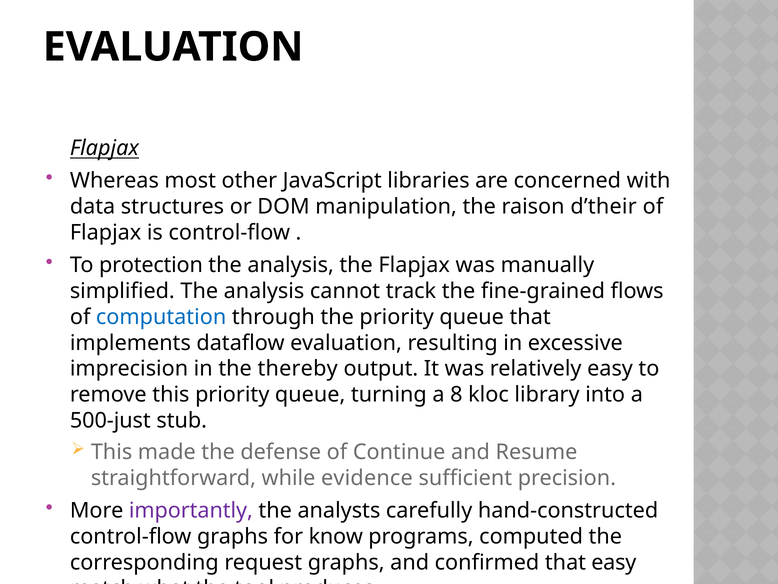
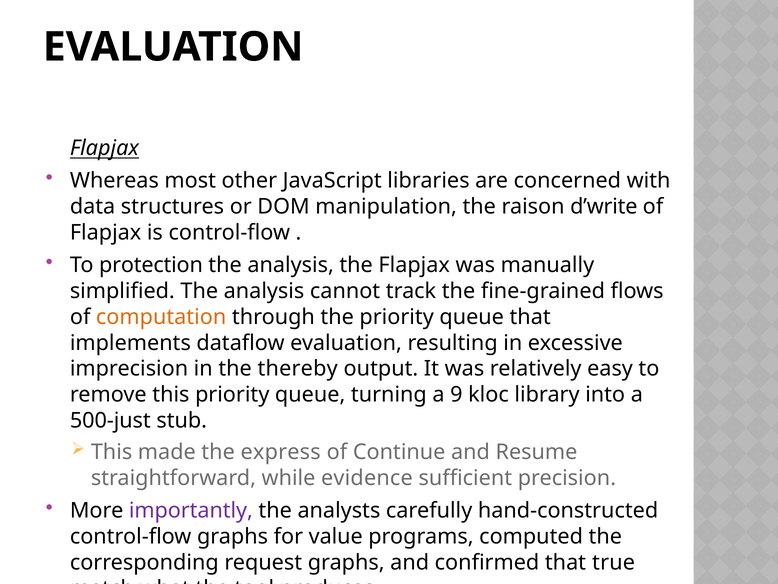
d’their: d’their -> d’write
computation colour: blue -> orange
8: 8 -> 9
defense: defense -> express
know: know -> value
that easy: easy -> true
